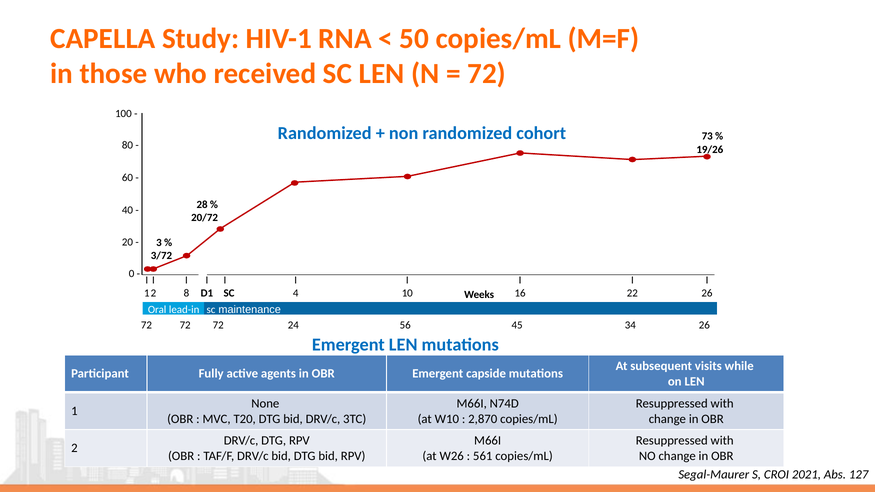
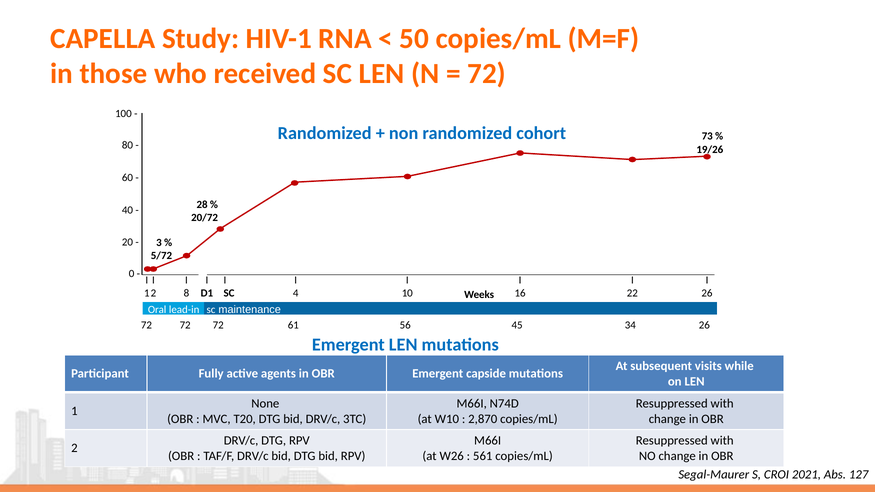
3/72: 3/72 -> 5/72
24: 24 -> 61
